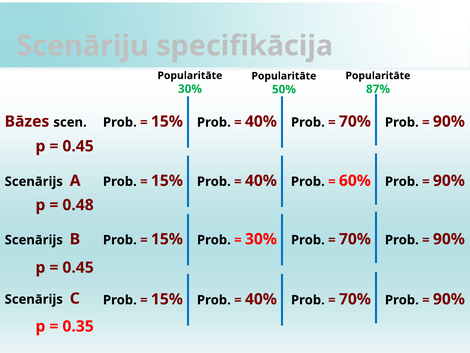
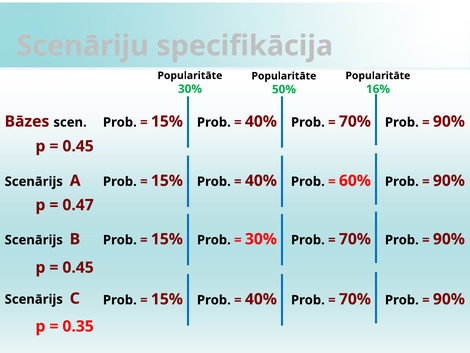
87%: 87% -> 16%
0.48: 0.48 -> 0.47
